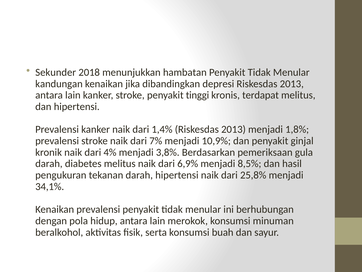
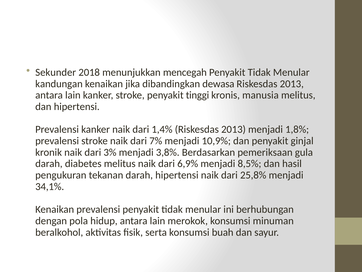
hambatan: hambatan -> mencegah
depresi: depresi -> dewasa
terdapat: terdapat -> manusia
4%: 4% -> 3%
